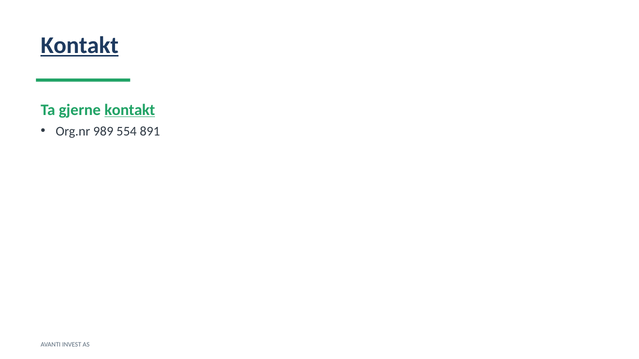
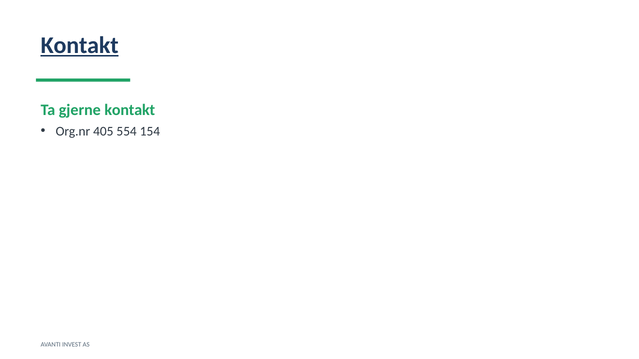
kontakt at (130, 110) underline: present -> none
989: 989 -> 405
891: 891 -> 154
